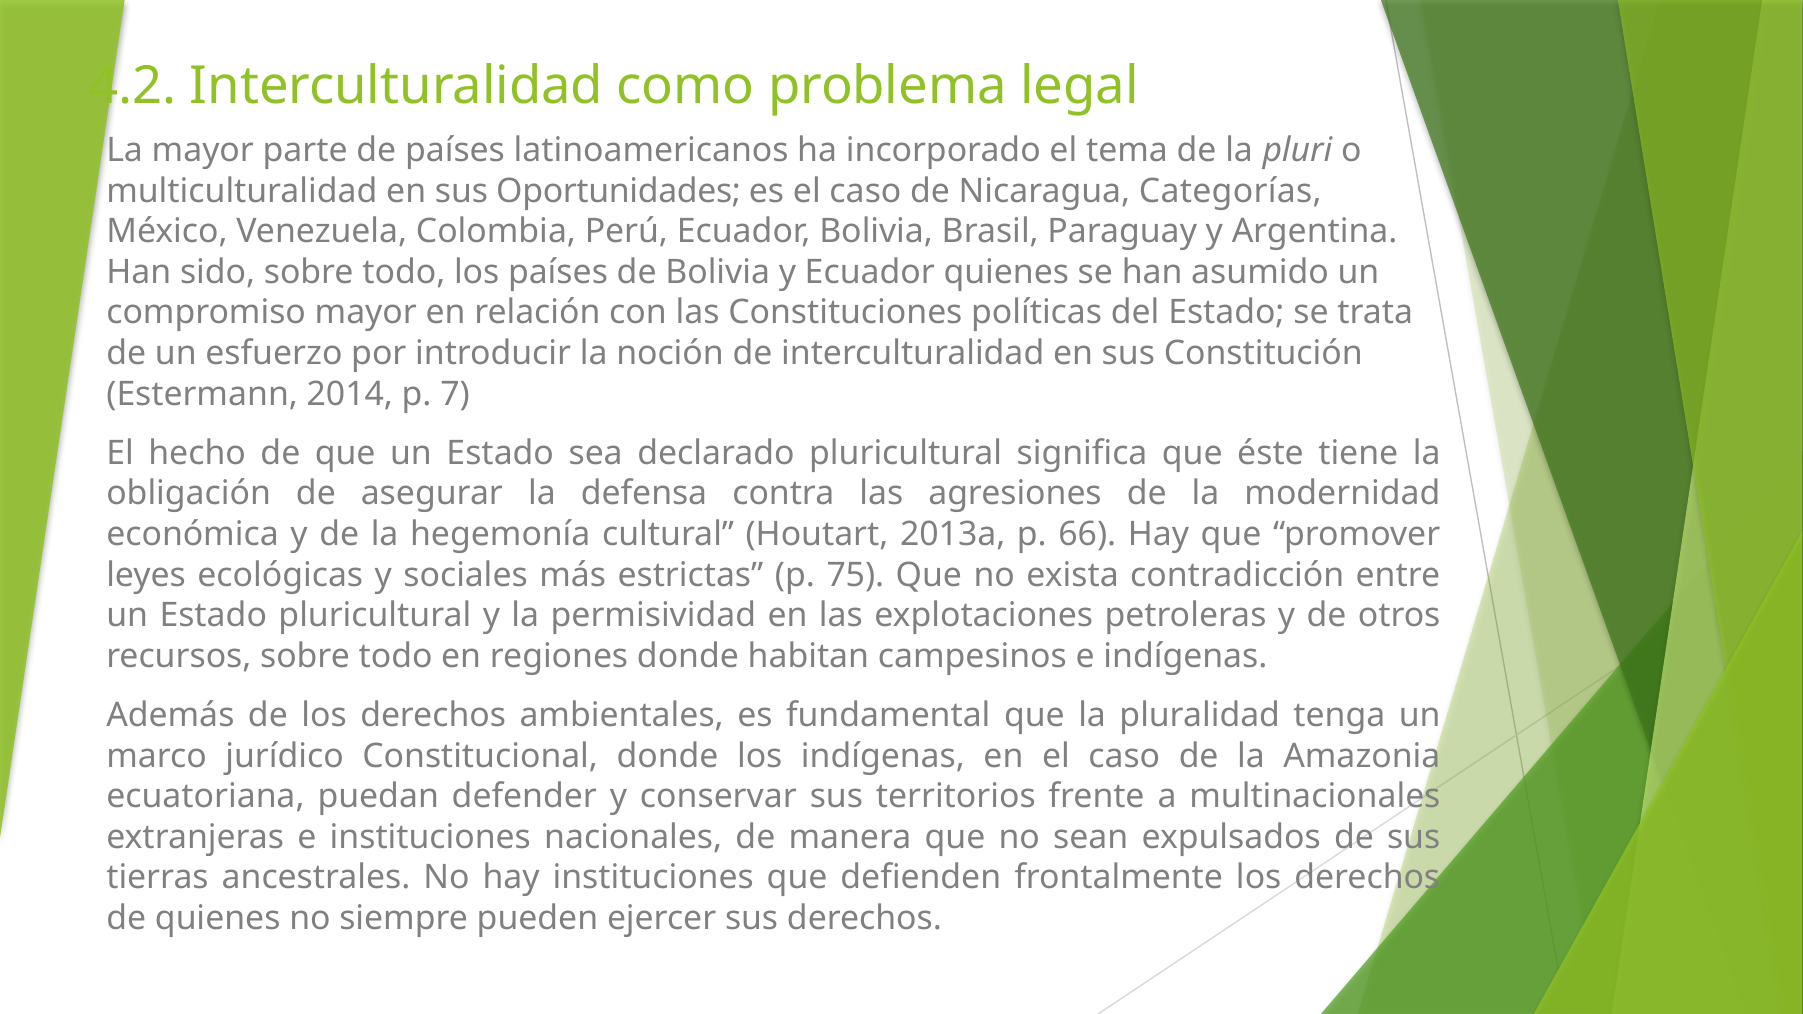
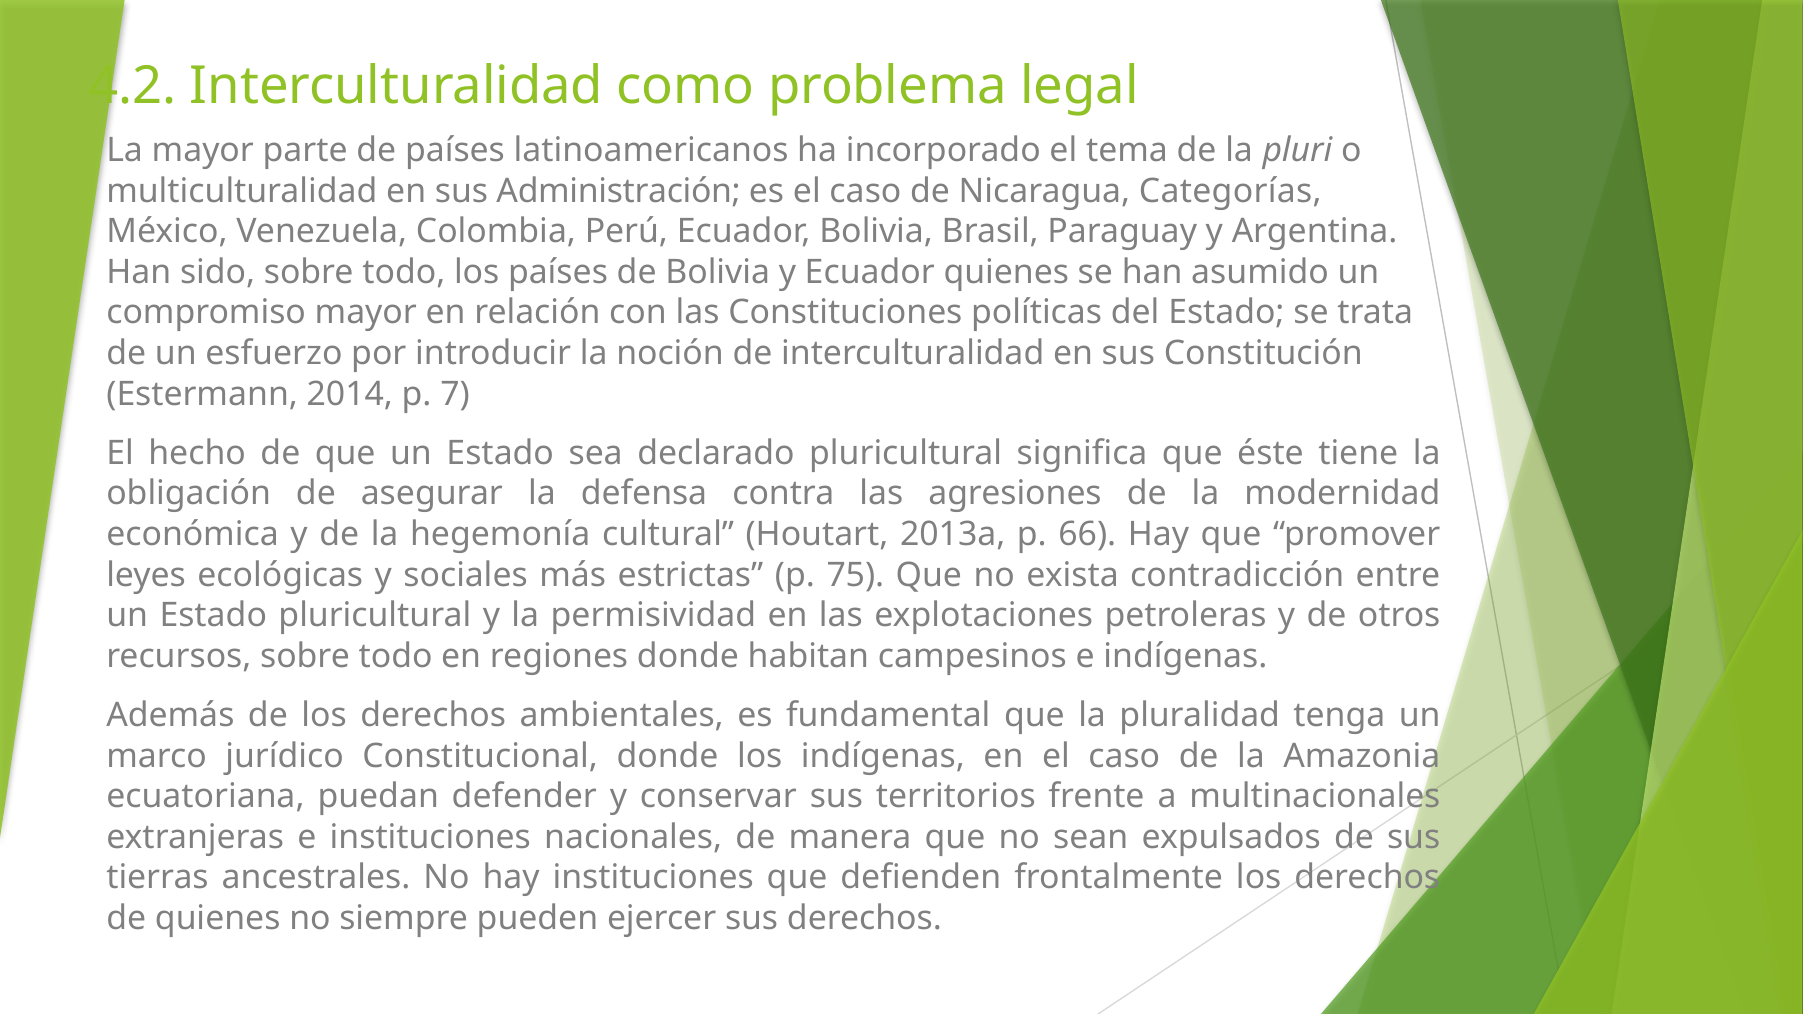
Oportunidades: Oportunidades -> Administración
